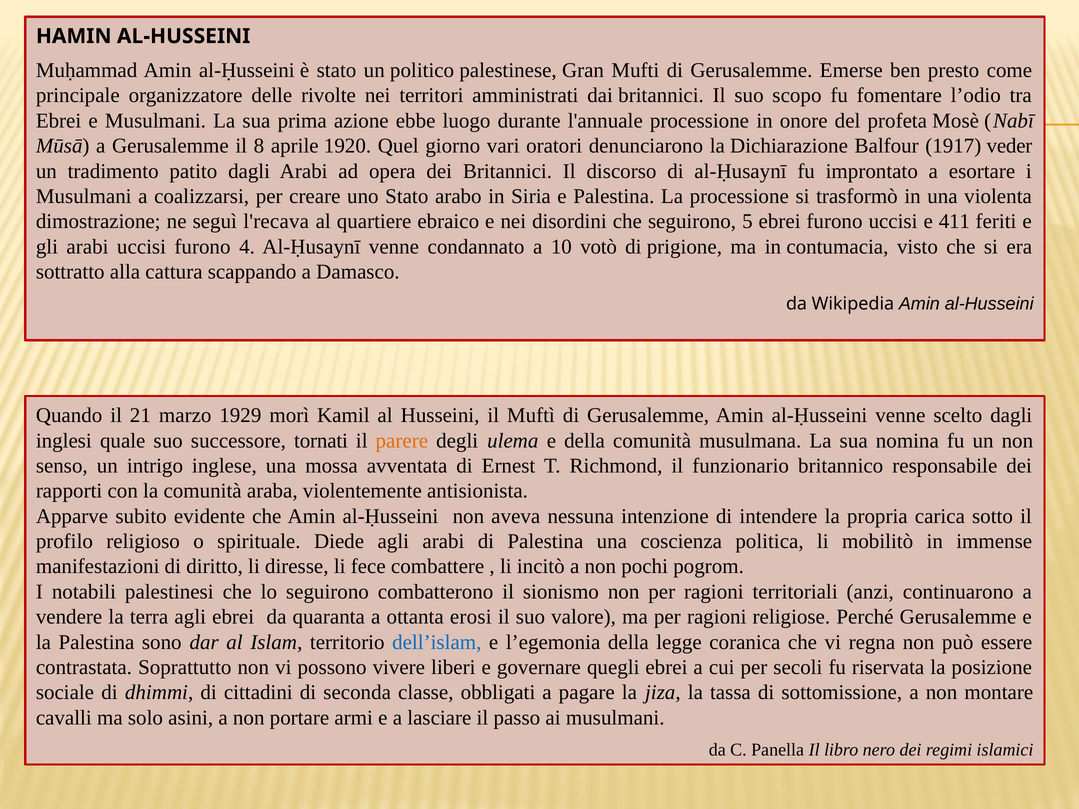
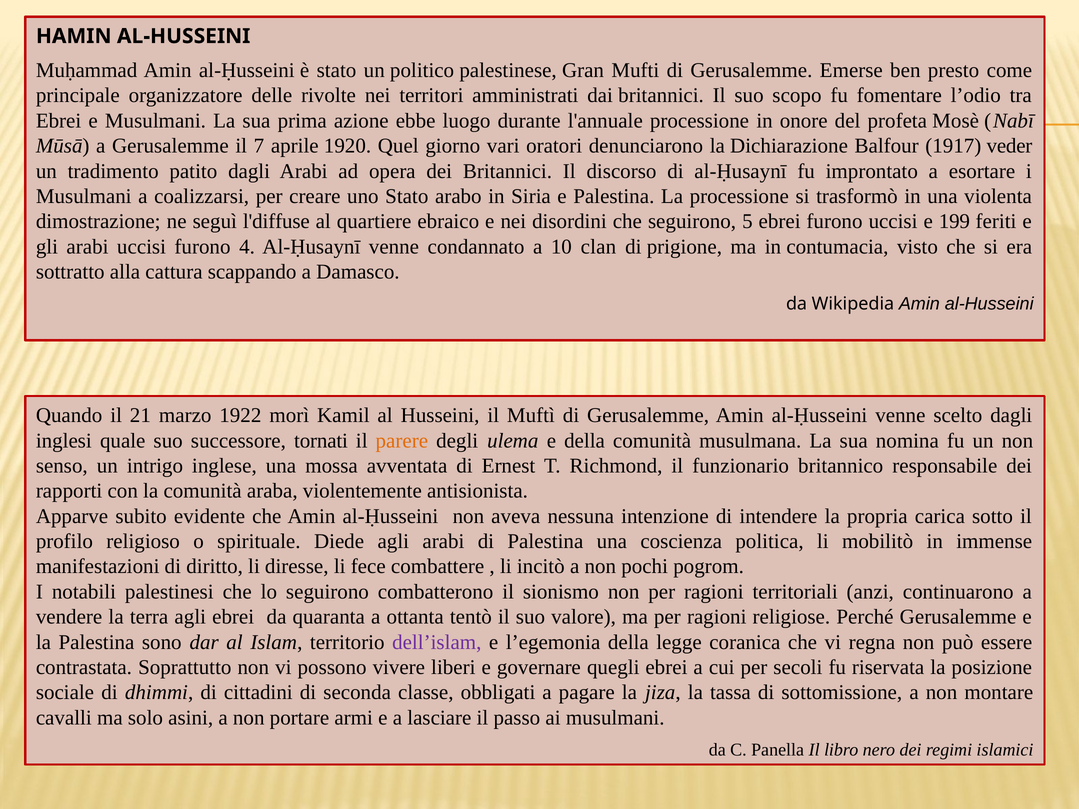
8: 8 -> 7
l'recava: l'recava -> l'diffuse
411: 411 -> 199
votò: votò -> clan
1929: 1929 -> 1922
erosi: erosi -> tentò
dell’islam colour: blue -> purple
